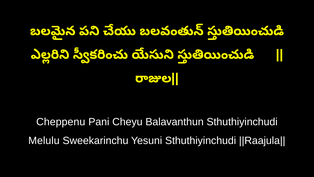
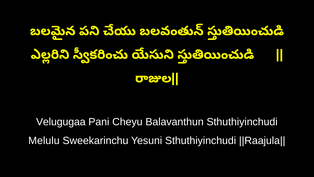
Cheppenu: Cheppenu -> Velugugaa
